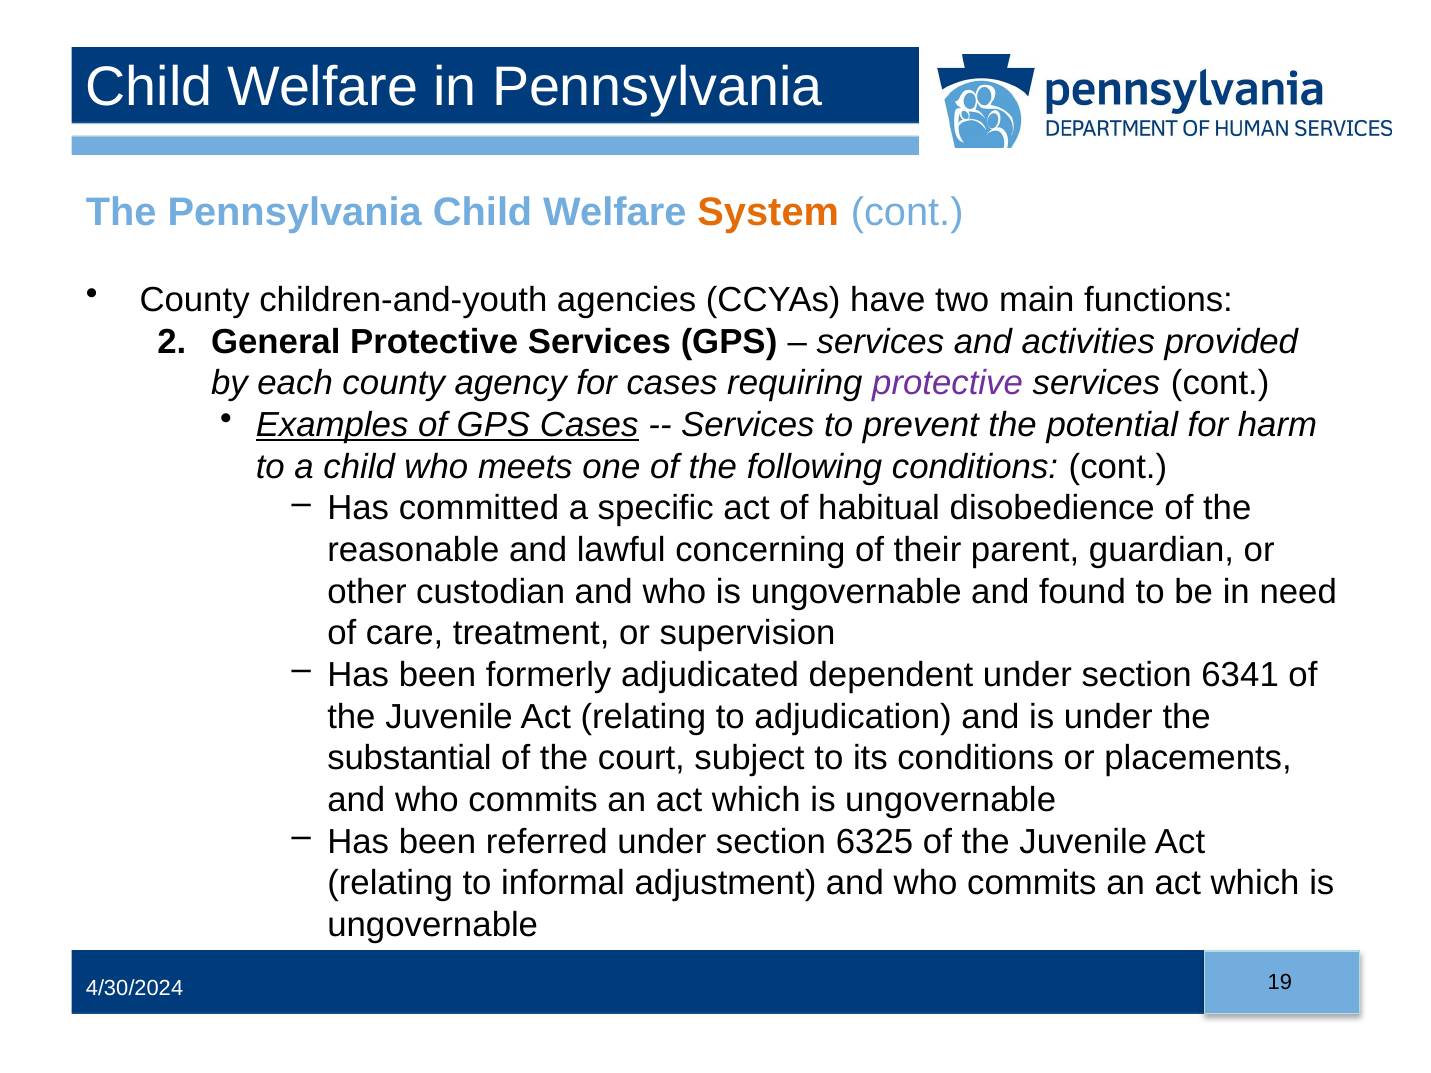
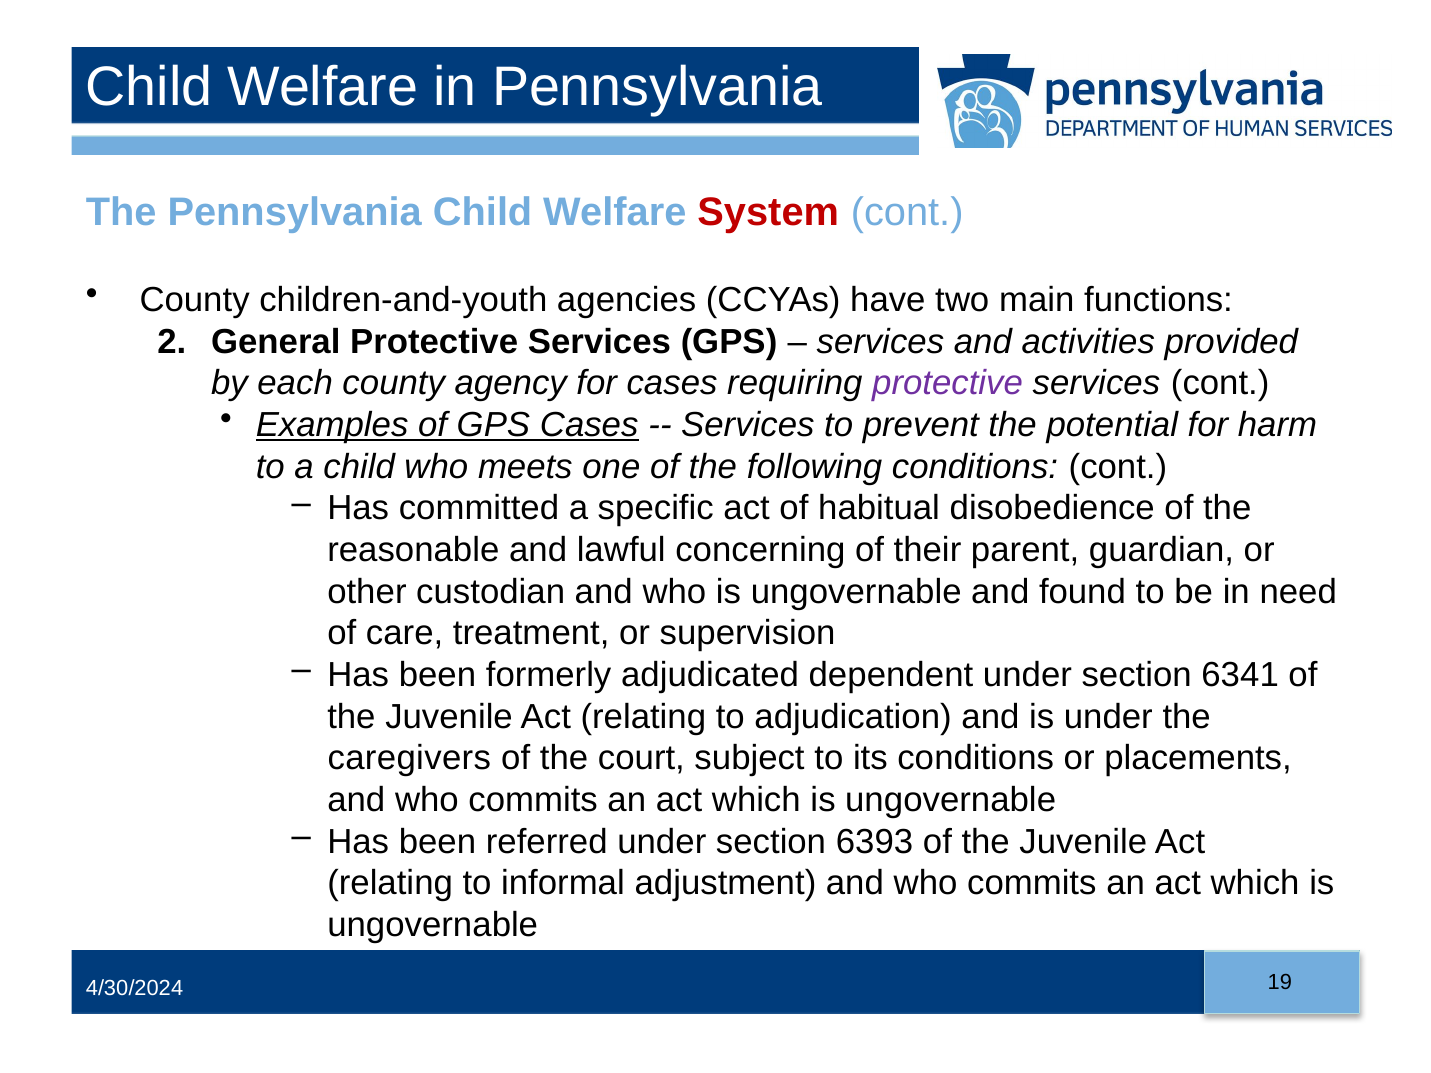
System colour: orange -> red
substantial: substantial -> caregivers
6325: 6325 -> 6393
